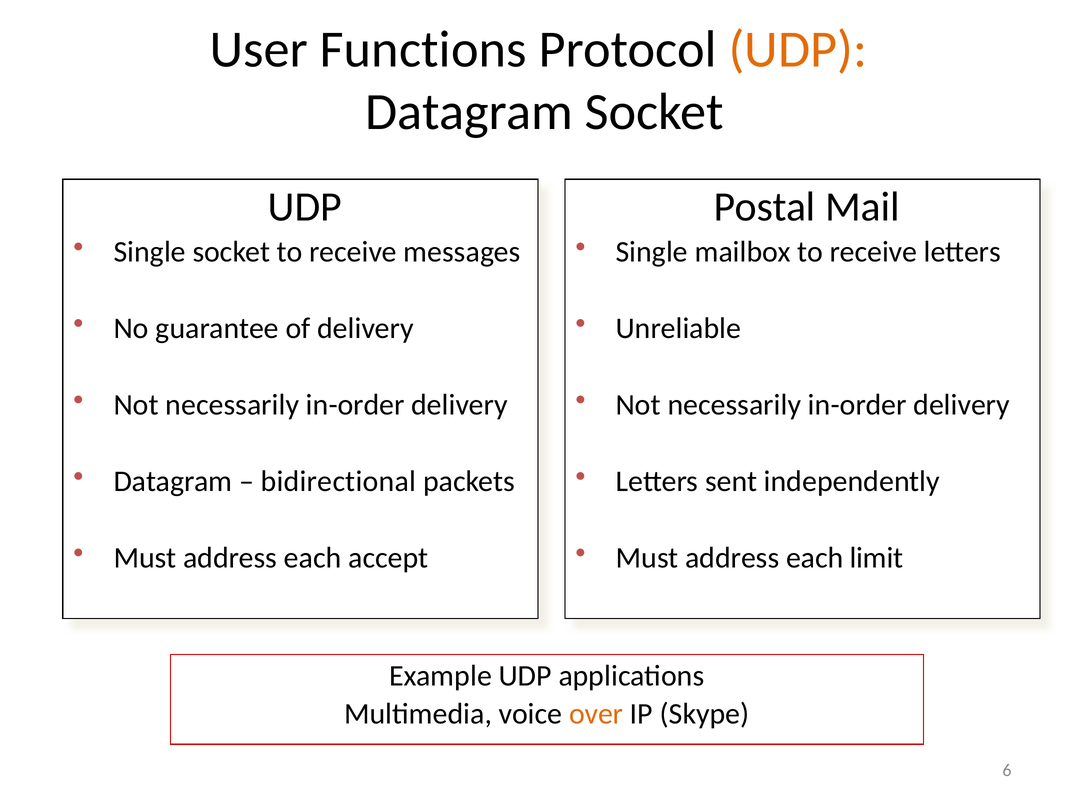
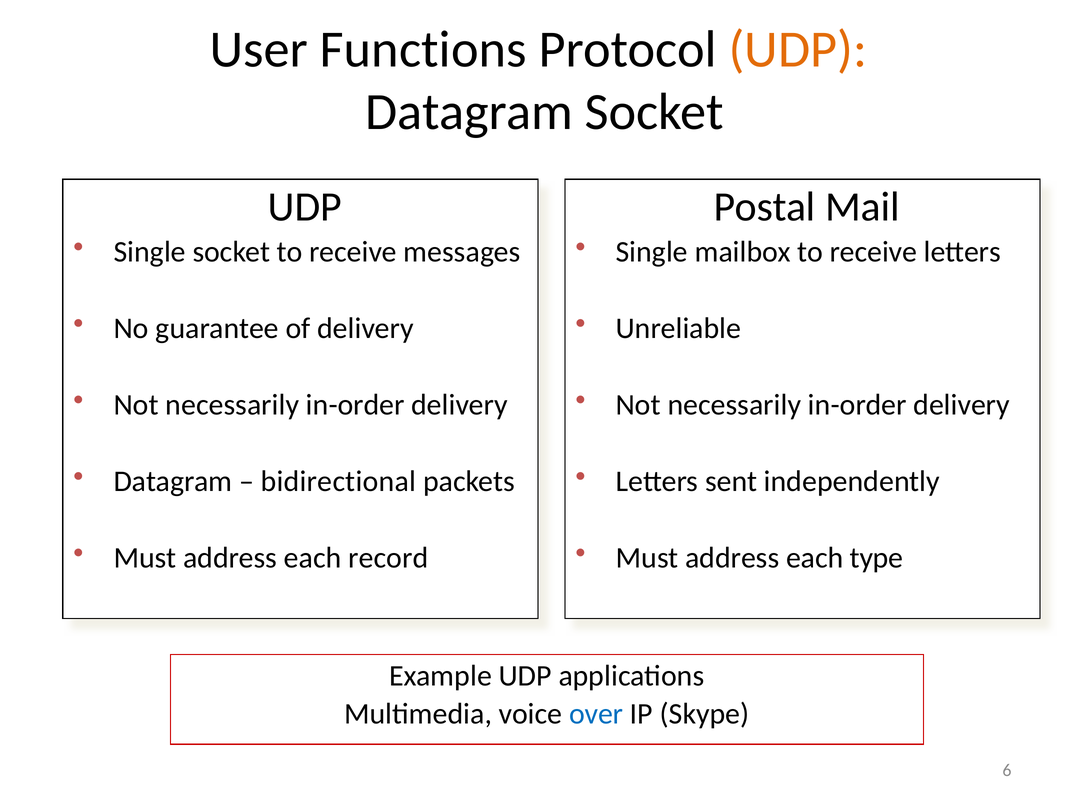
accept: accept -> record
limit: limit -> type
over colour: orange -> blue
